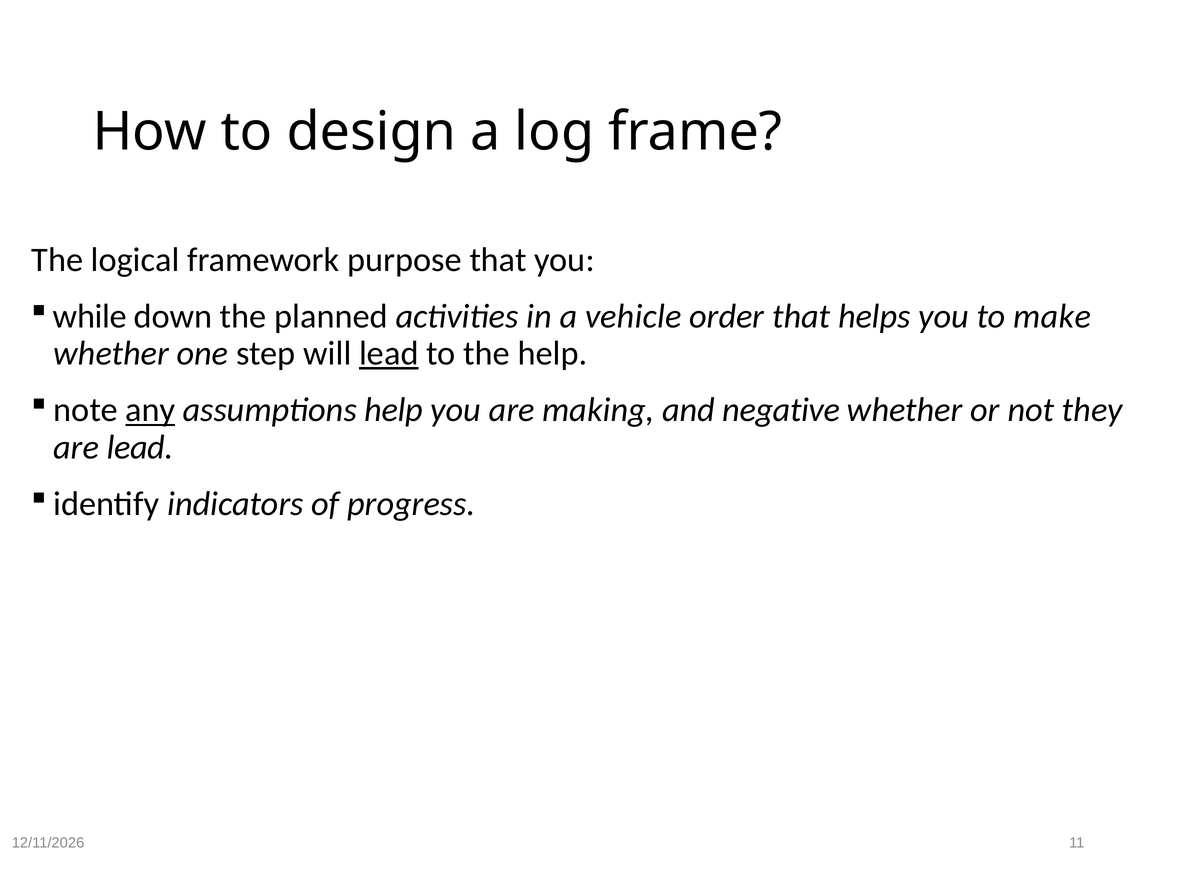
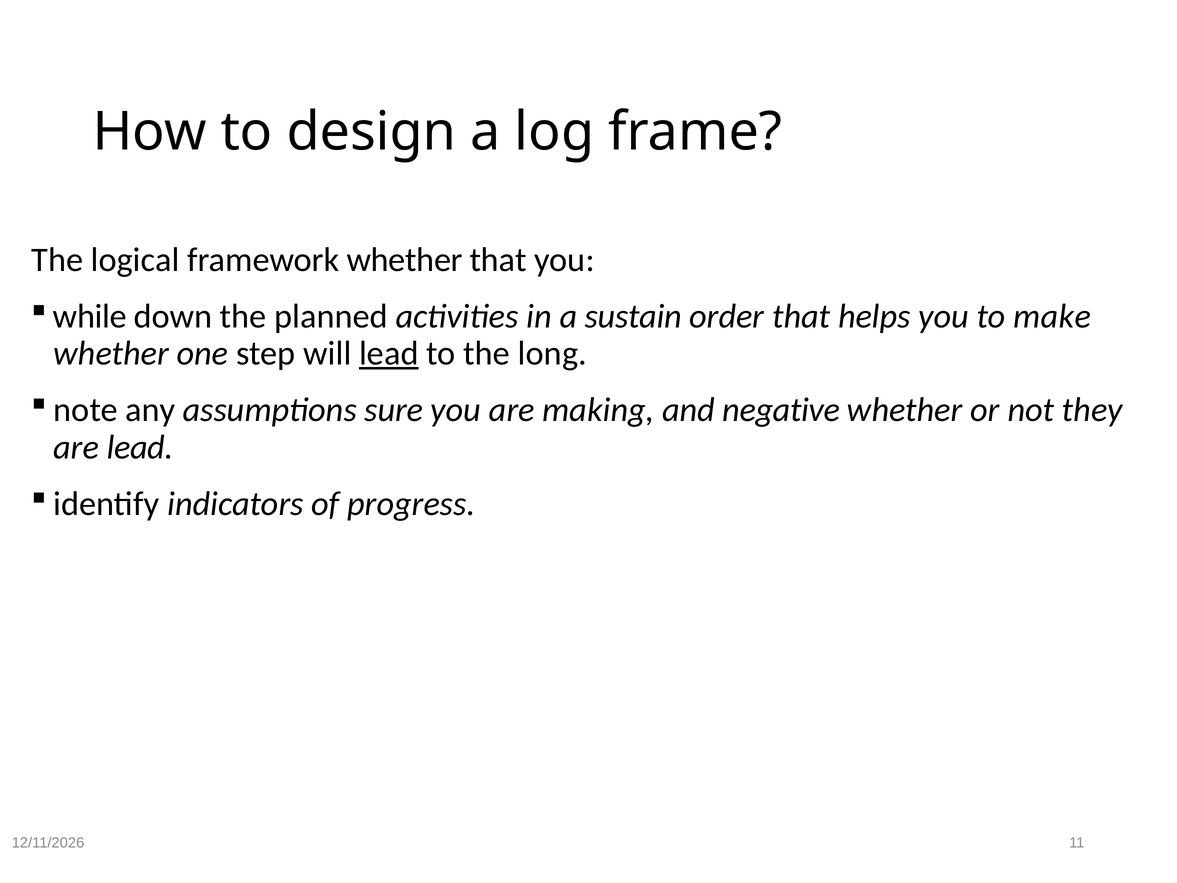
framework purpose: purpose -> whether
vehicle: vehicle -> sustain
the help: help -> long
any underline: present -> none
assumptions help: help -> sure
